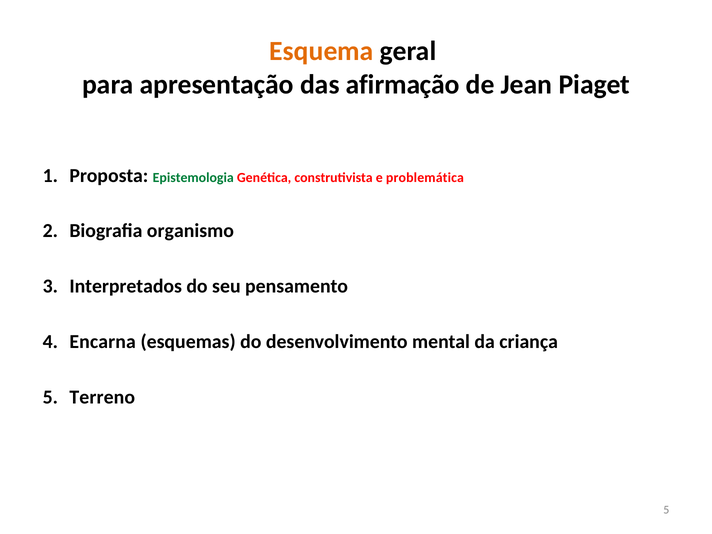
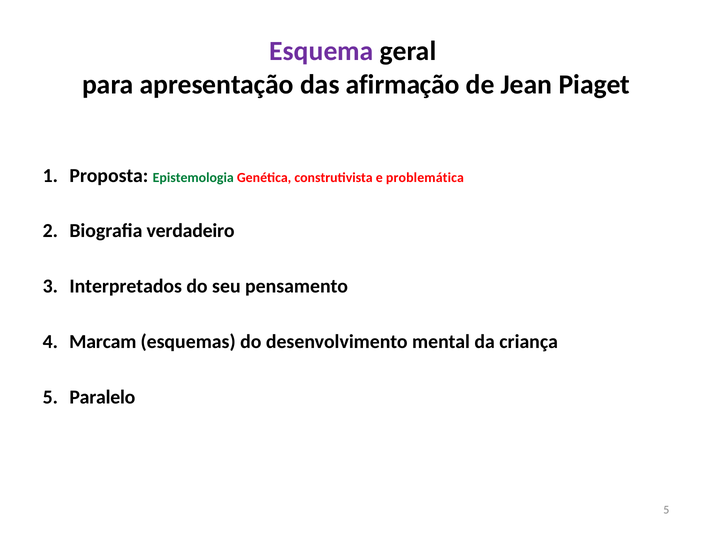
Esquema colour: orange -> purple
organismo: organismo -> verdadeiro
Encarna: Encarna -> Marcam
Terreno: Terreno -> Paralelo
